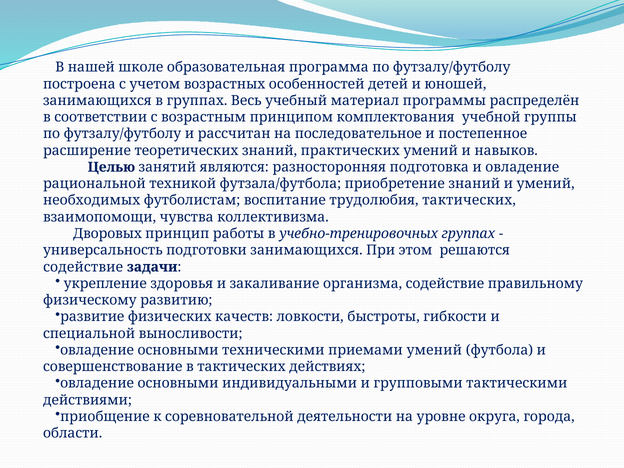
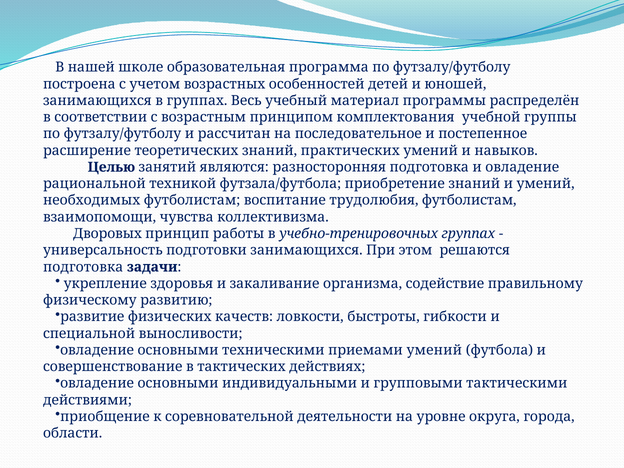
трудолюбия тактических: тактических -> футболистам
содействие at (83, 267): содействие -> подготовка
